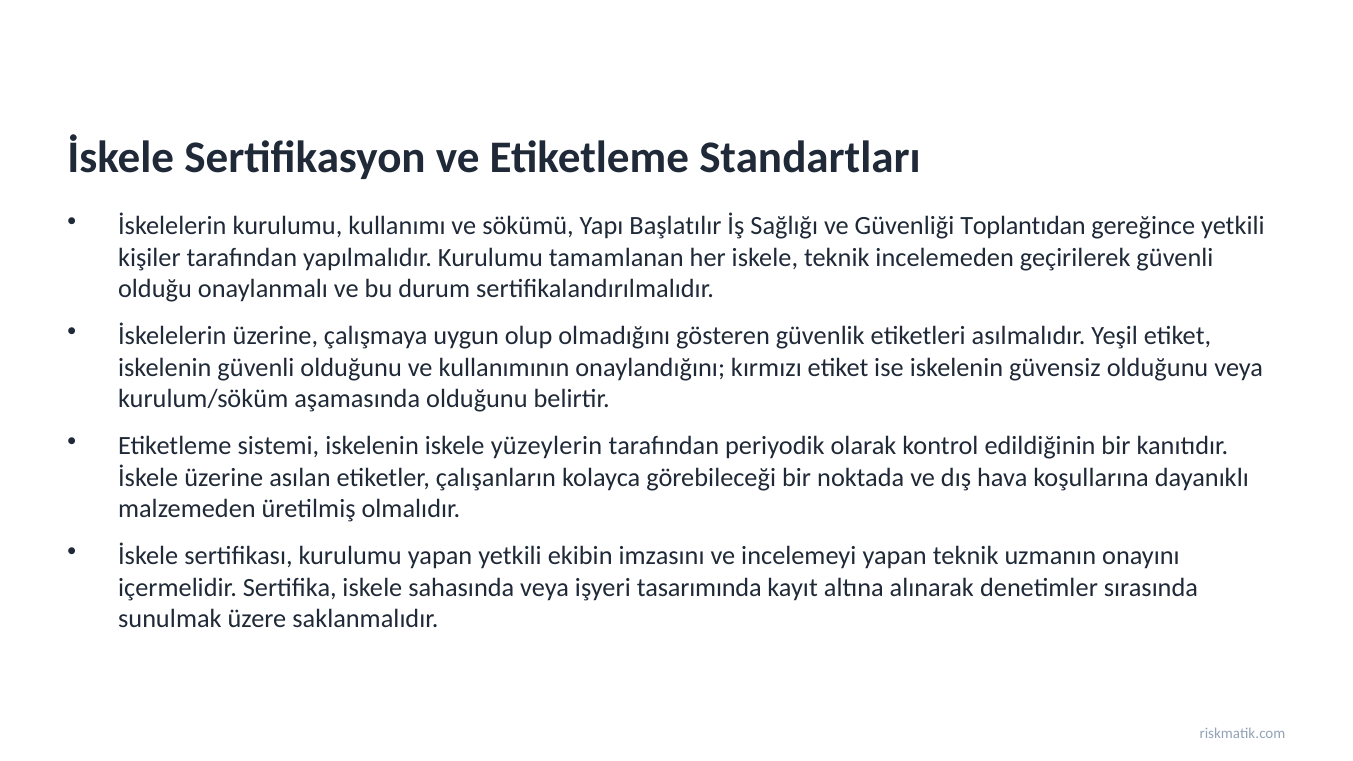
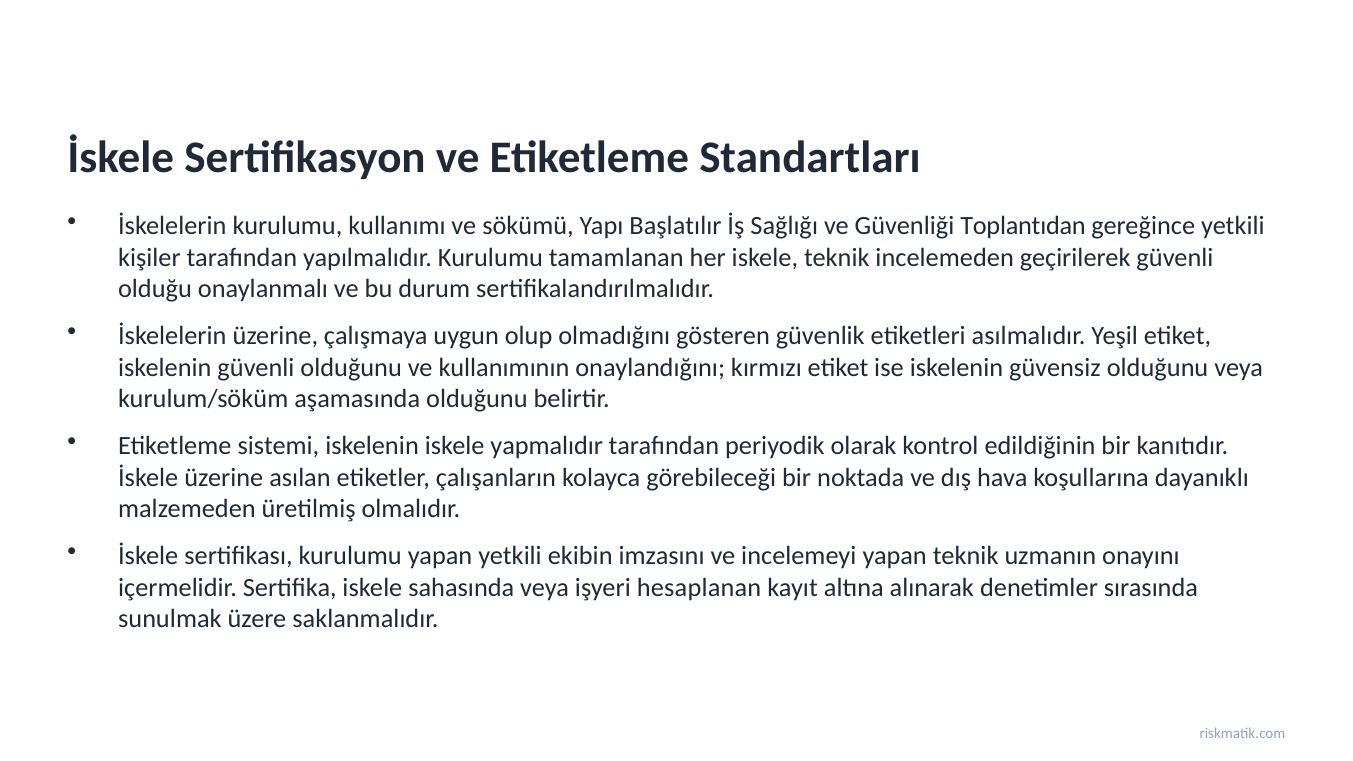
yüzeylerin: yüzeylerin -> yapmalıdır
tasarımında: tasarımında -> hesaplanan
